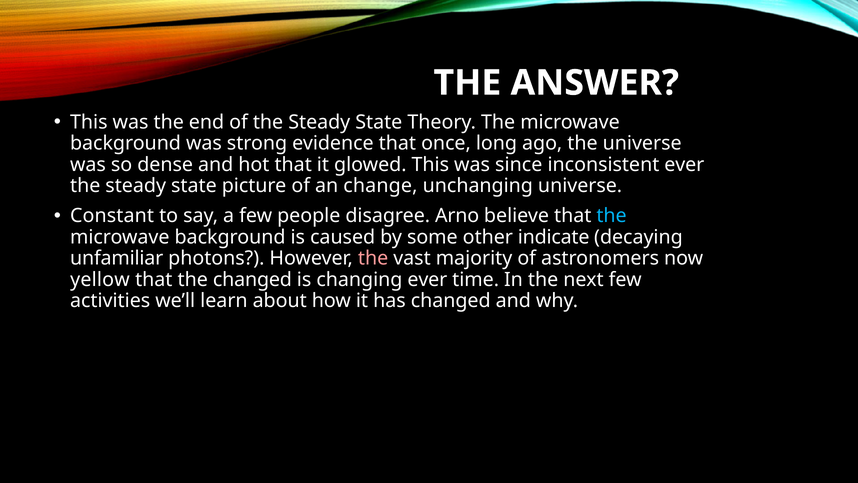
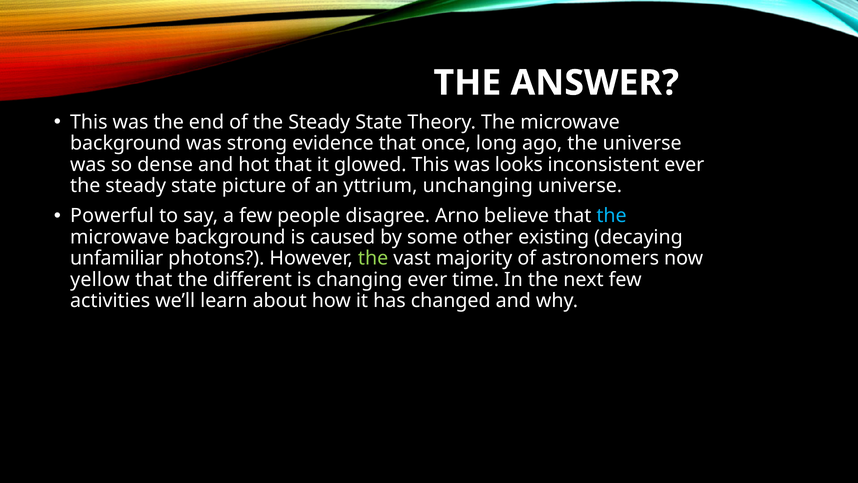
since: since -> looks
change: change -> yttrium
Constant: Constant -> Powerful
indicate: indicate -> existing
the at (373, 258) colour: pink -> light green
the changed: changed -> different
